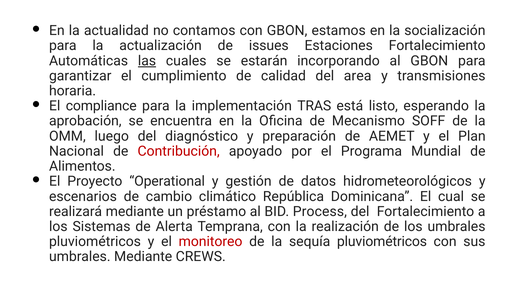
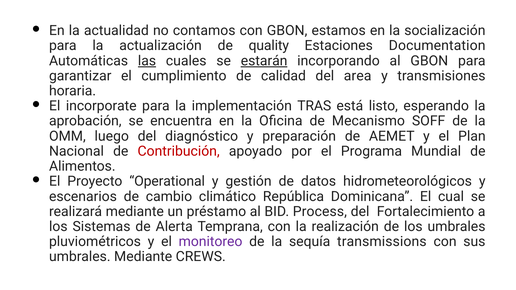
issues: issues -> quality
Estaciones Fortalecimiento: Fortalecimiento -> Documentation
estarán underline: none -> present
compliance: compliance -> incorporate
monitoreo colour: red -> purple
sequía pluviométricos: pluviométricos -> transmissions
